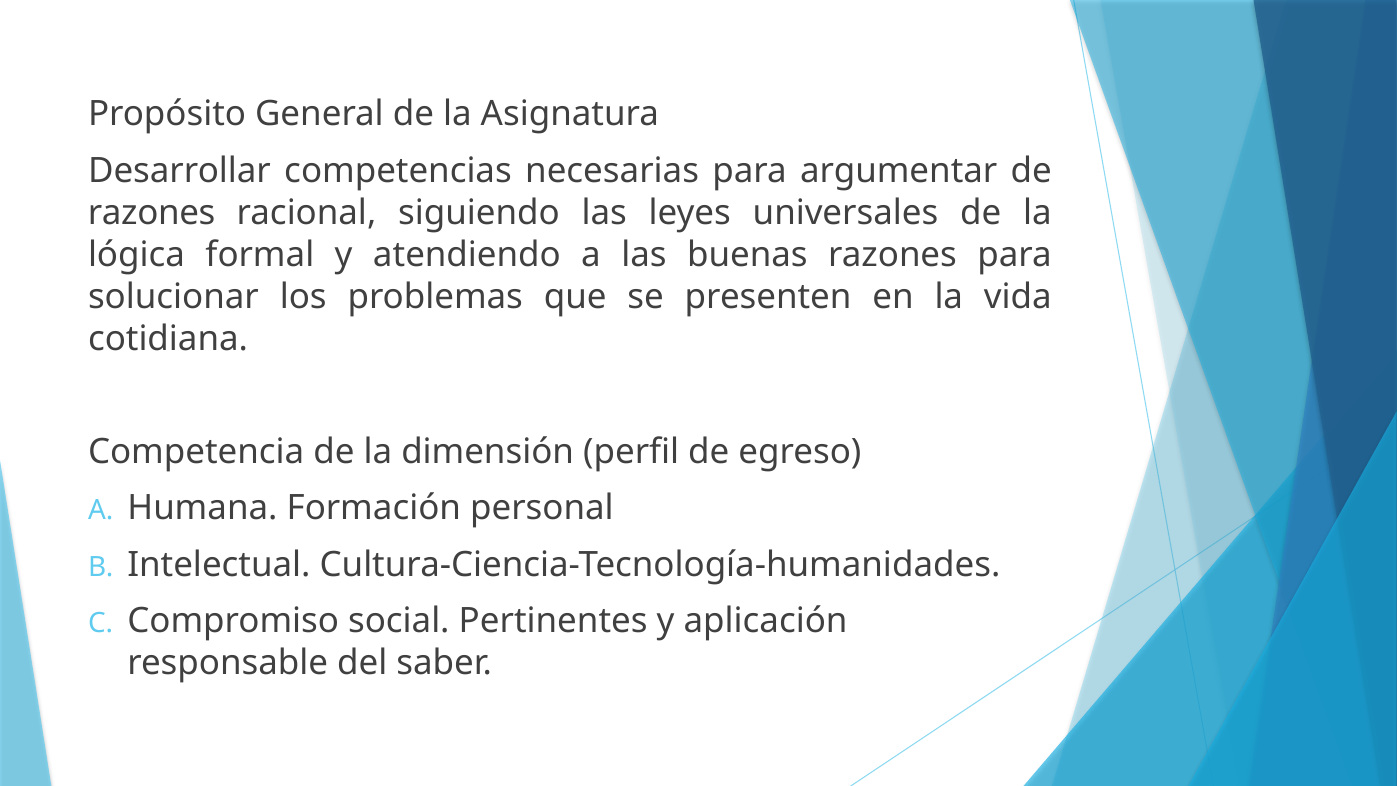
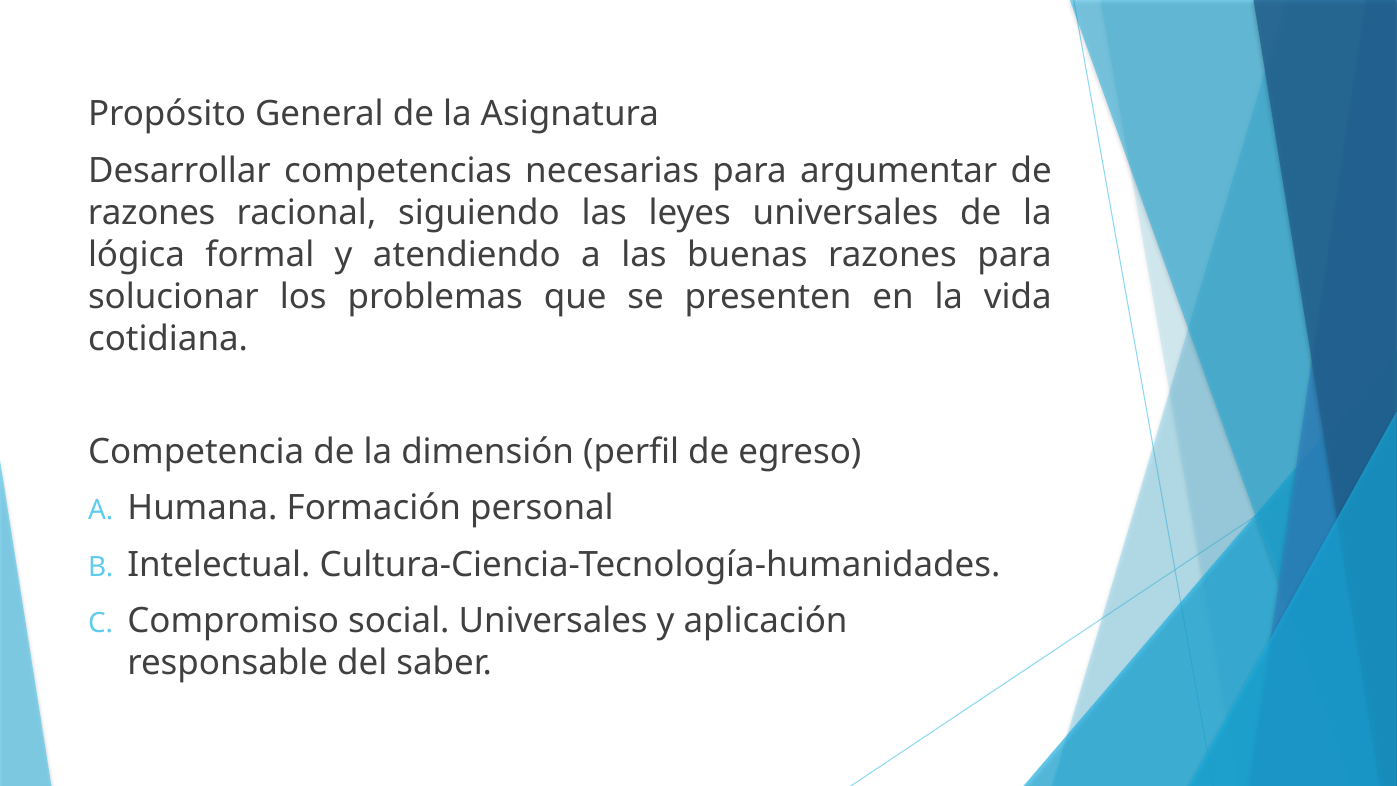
social Pertinentes: Pertinentes -> Universales
